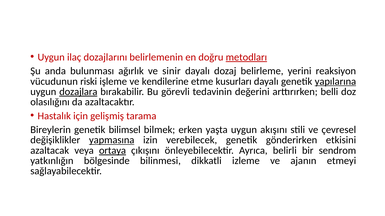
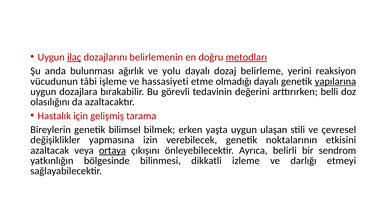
ilaç underline: none -> present
sinir: sinir -> yolu
riski: riski -> tâbi
kendilerine: kendilerine -> hassasiyeti
kusurları: kusurları -> olmadığı
dozajlara underline: present -> none
akışını: akışını -> ulaşan
yapmasına underline: present -> none
gönderirken: gönderirken -> noktalarının
ajanın: ajanın -> darlığı
